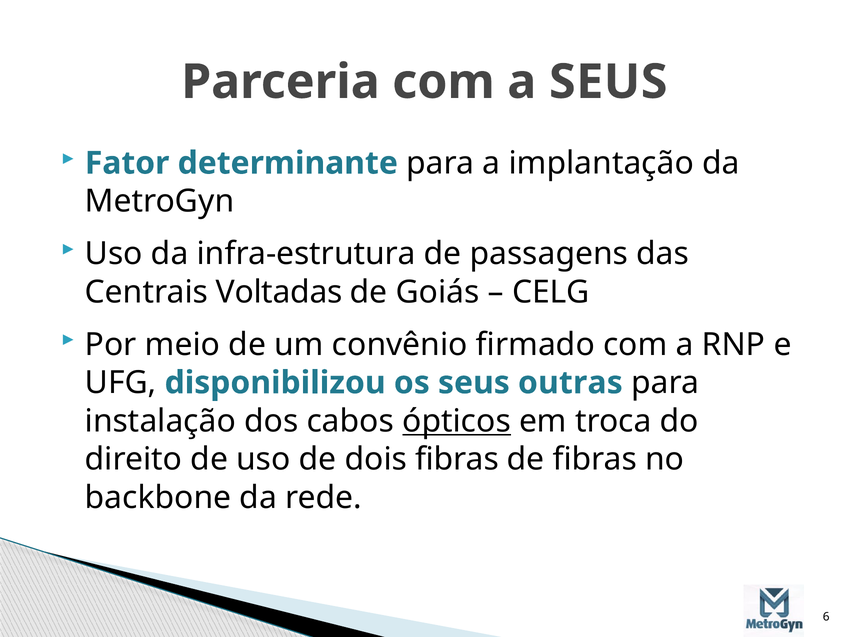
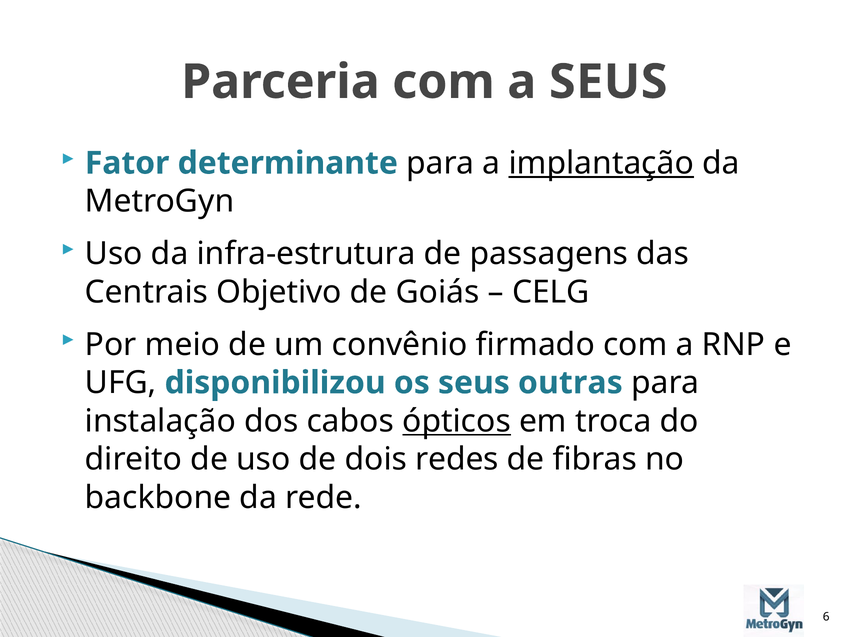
implantação underline: none -> present
Voltadas: Voltadas -> Objetivo
dois fibras: fibras -> redes
